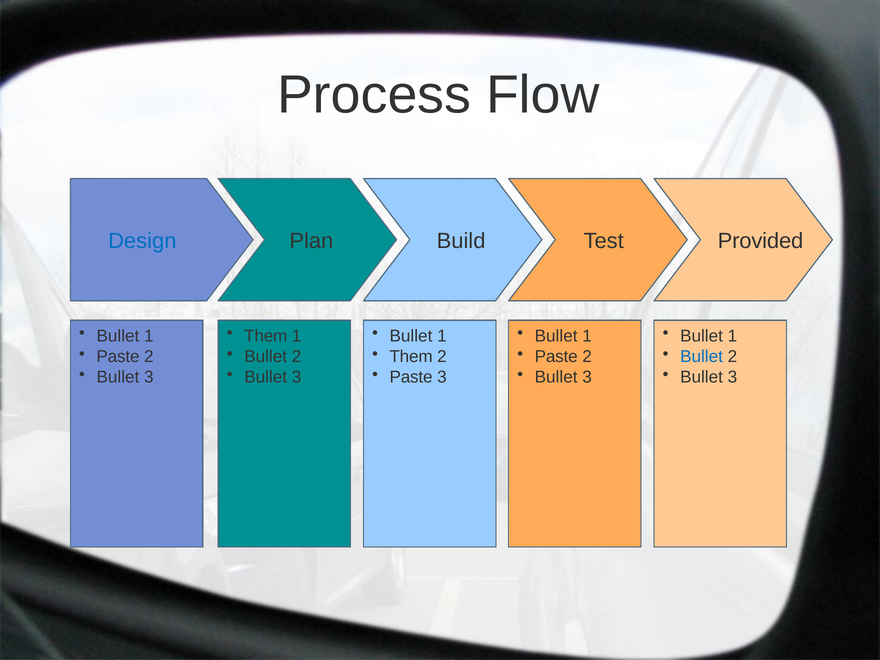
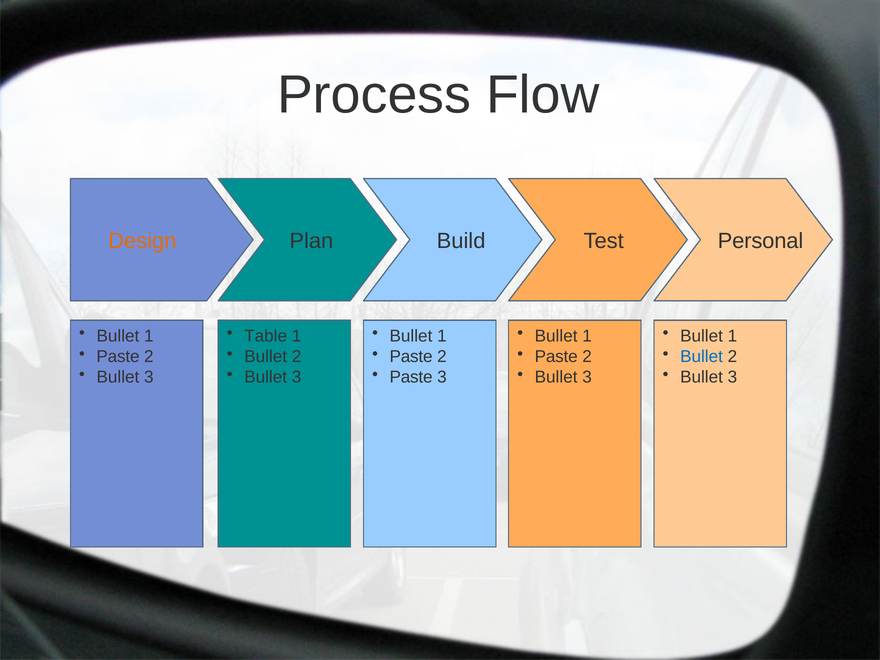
Design colour: blue -> orange
Provided: Provided -> Personal
Them at (266, 336): Them -> Table
Them at (411, 357): Them -> Paste
